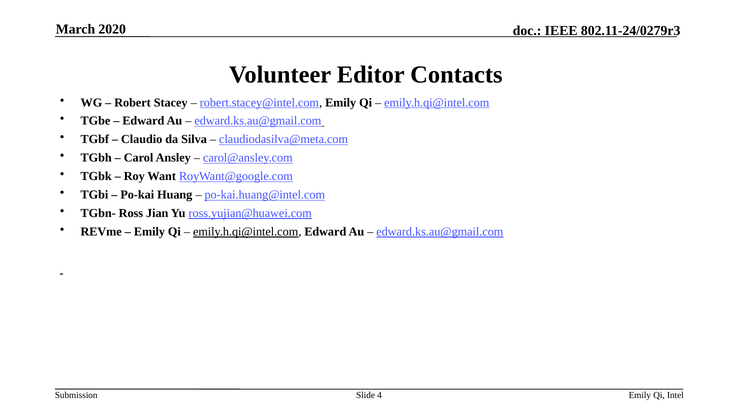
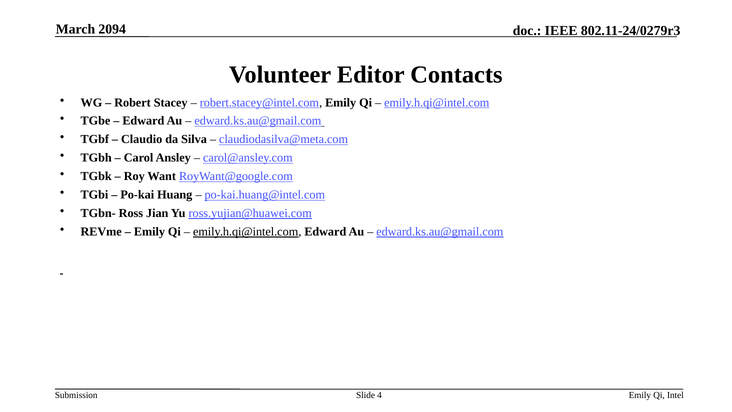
2020: 2020 -> 2094
